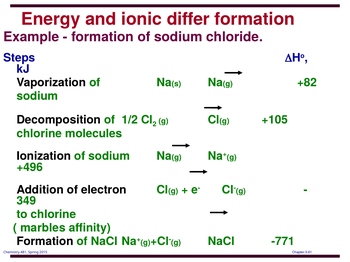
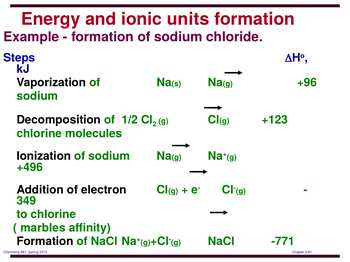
differ: differ -> units
+82: +82 -> +96
+105: +105 -> +123
